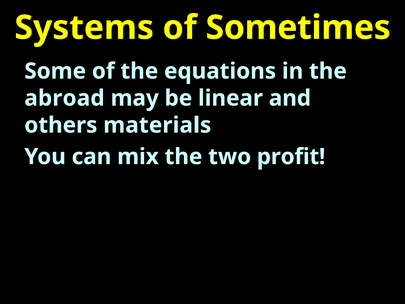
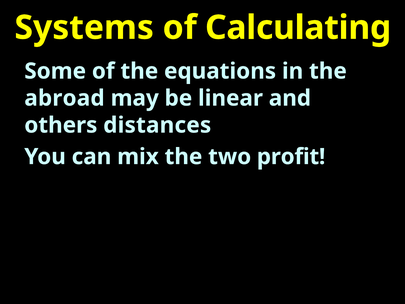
Sometimes: Sometimes -> Calculating
materials: materials -> distances
